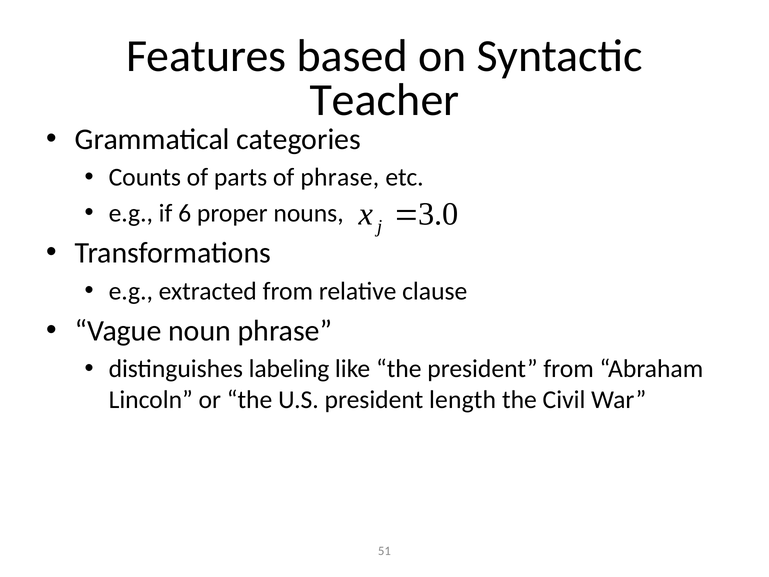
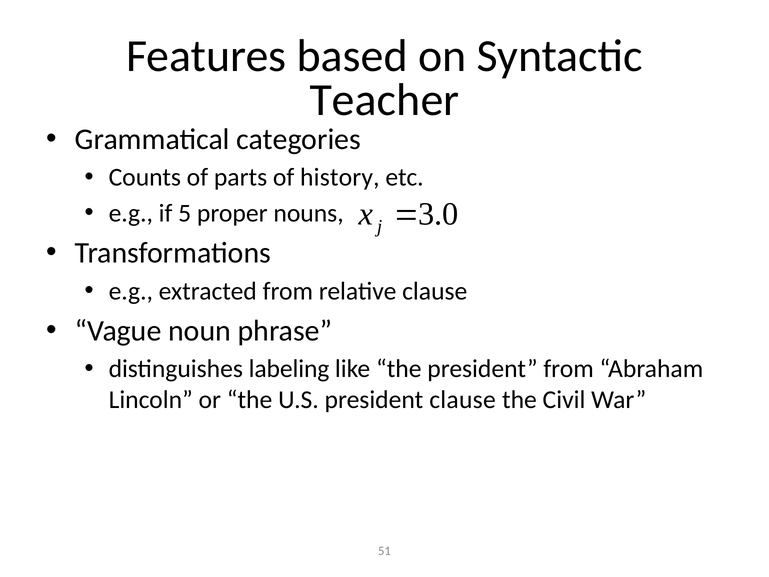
of phrase: phrase -> history
6: 6 -> 5
president length: length -> clause
